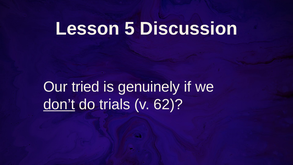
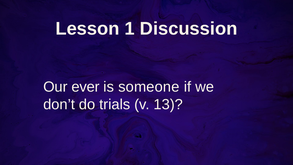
5: 5 -> 1
tried: tried -> ever
genuinely: genuinely -> someone
don’t underline: present -> none
62: 62 -> 13
